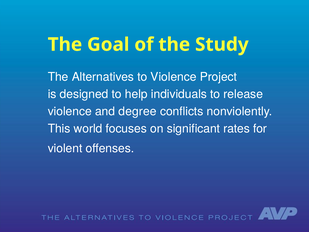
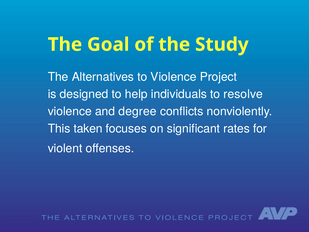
release: release -> resolve
world: world -> taken
